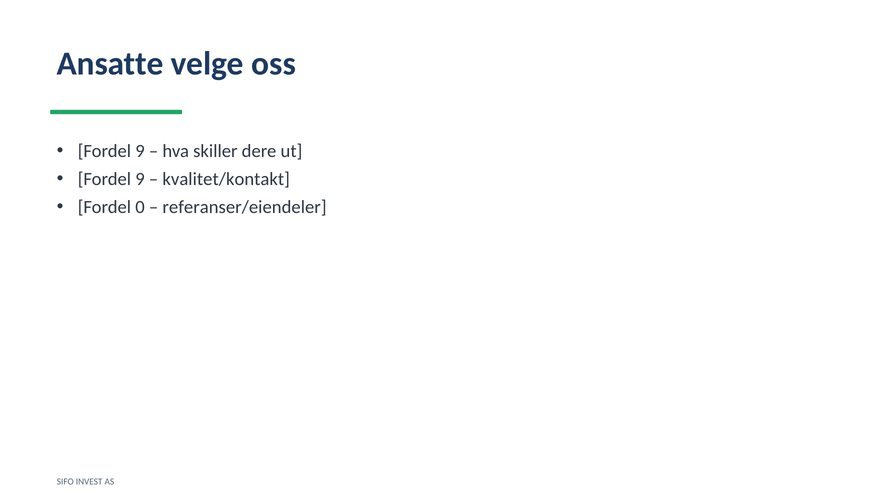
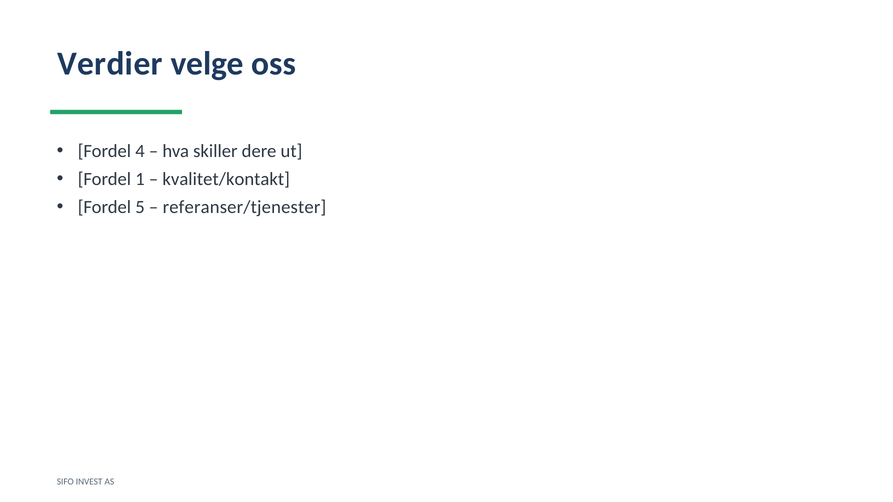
Ansatte: Ansatte -> Verdier
9 at (140, 151): 9 -> 4
9 at (140, 179): 9 -> 1
0: 0 -> 5
referanser/eiendeler: referanser/eiendeler -> referanser/tjenester
